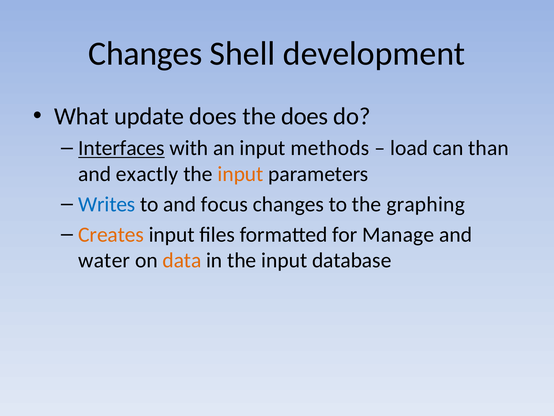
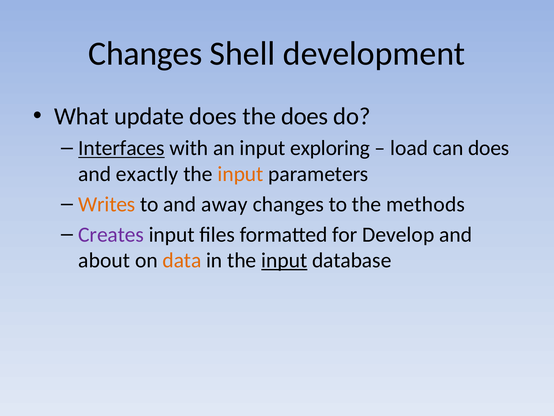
methods: methods -> exploring
can than: than -> does
Writes colour: blue -> orange
focus: focus -> away
graphing: graphing -> methods
Creates colour: orange -> purple
Manage: Manage -> Develop
water: water -> about
input at (284, 260) underline: none -> present
